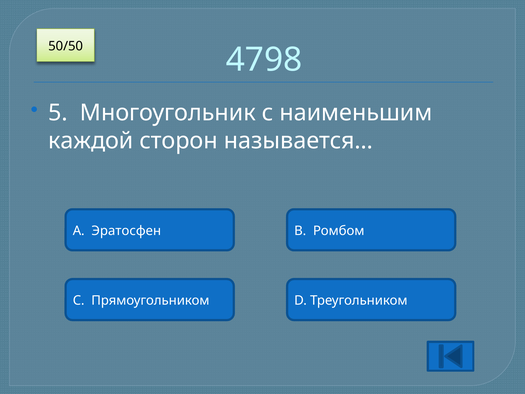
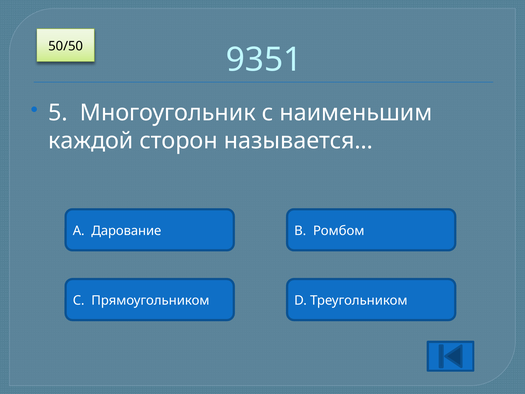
4798: 4798 -> 9351
Эратосфен: Эратосфен -> Дарование
